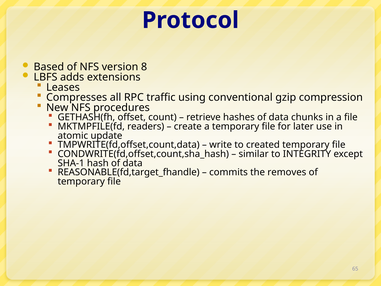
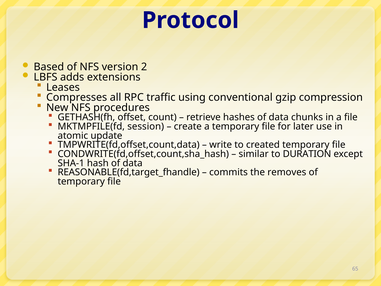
8: 8 -> 2
readers: readers -> session
INTEGRITY: INTEGRITY -> DURATION
